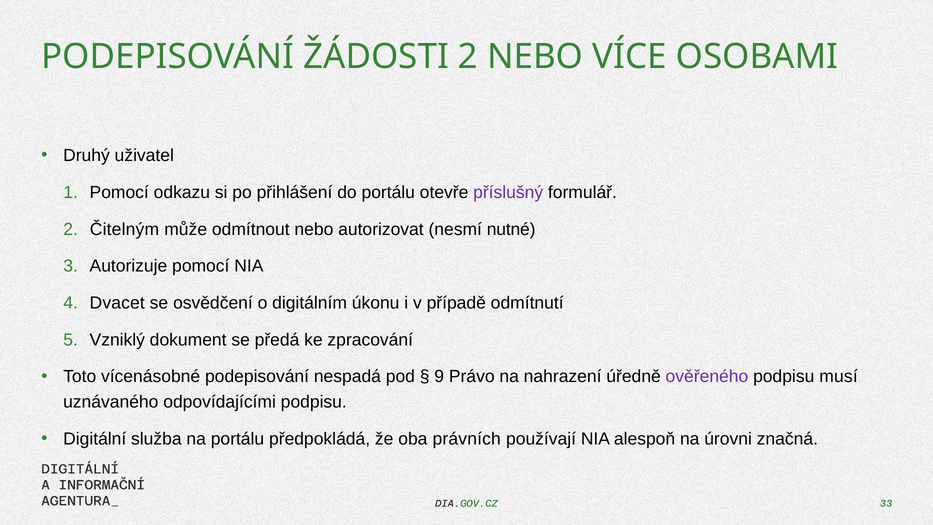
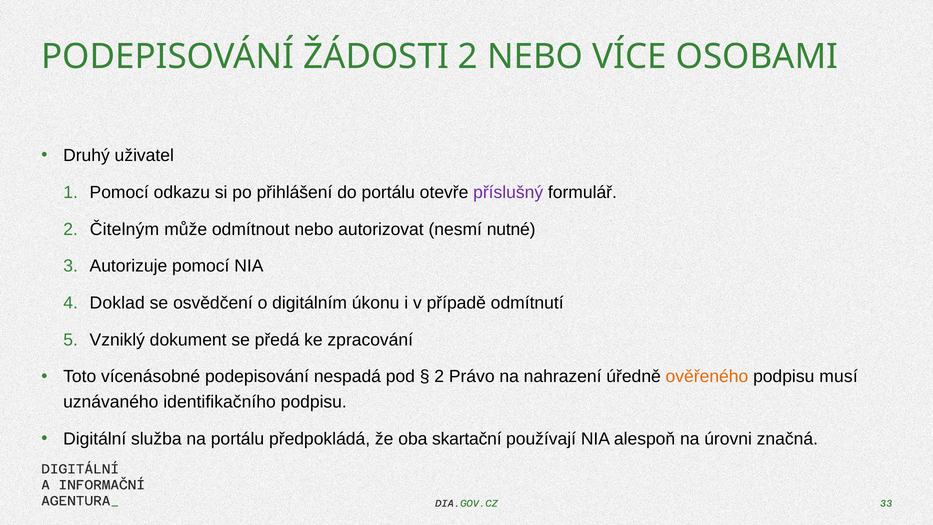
Dvacet: Dvacet -> Doklad
9 at (439, 377): 9 -> 2
ověřeného colour: purple -> orange
odpovídajícími: odpovídajícími -> identifikačního
právních: právních -> skartační
